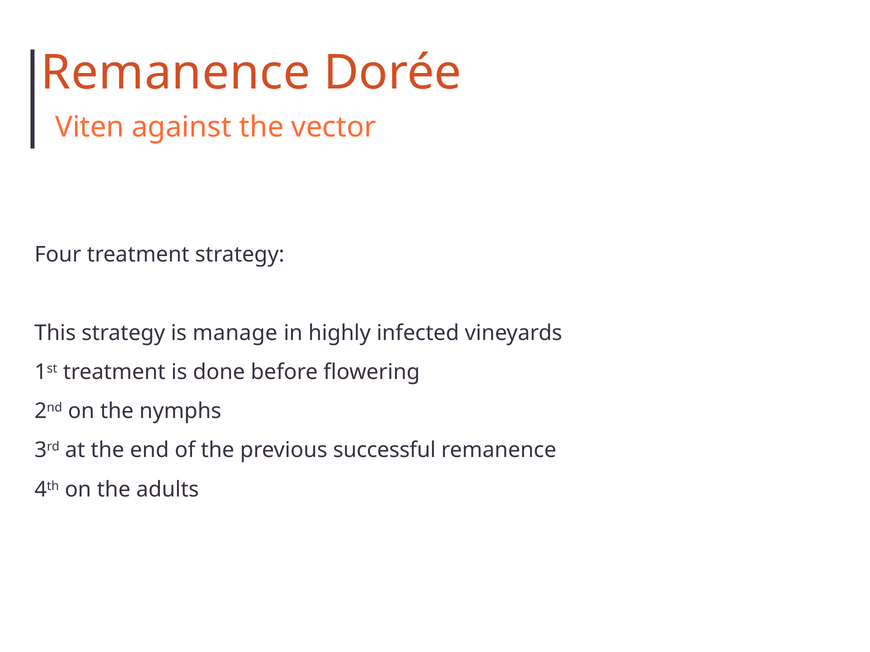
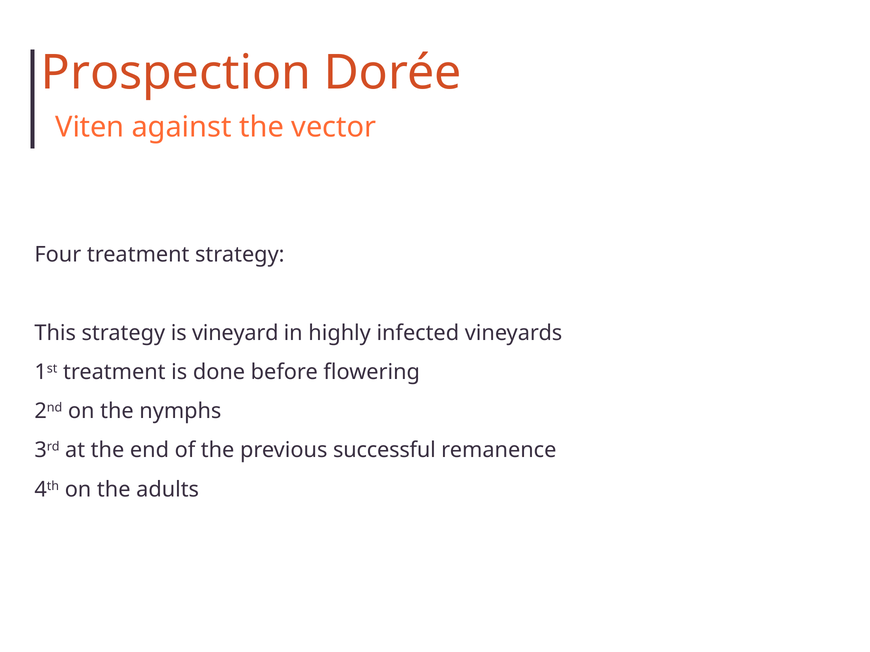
Remanence at (176, 73): Remanence -> Prospection
manage: manage -> vineyard
